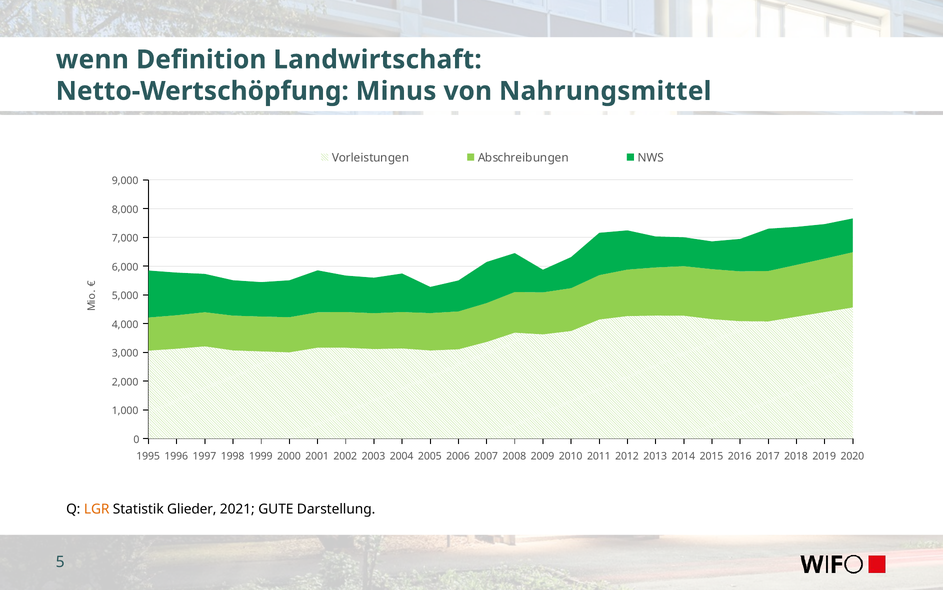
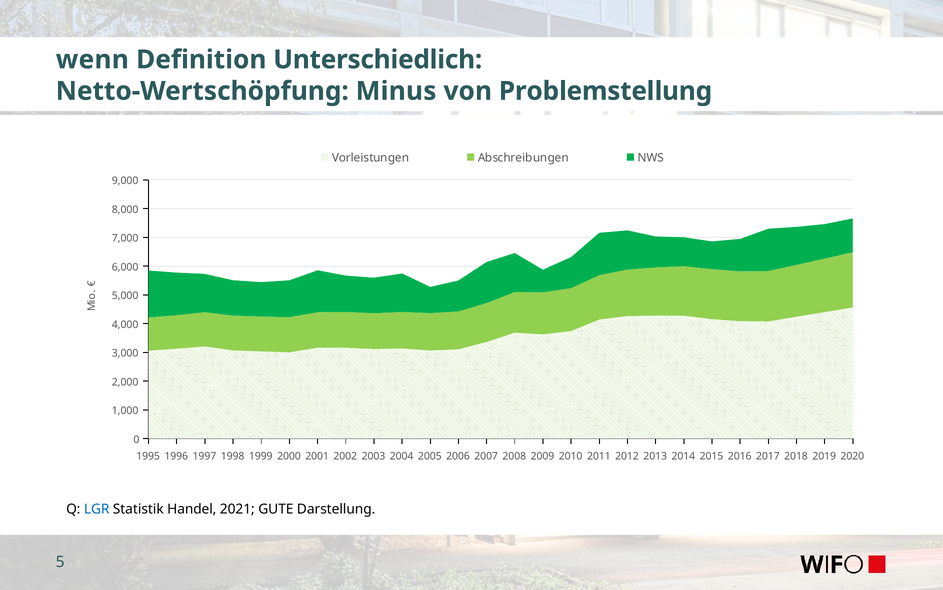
Landwirtschaft: Landwirtschaft -> Unterschiedlich
Nahrungsmittel: Nahrungsmittel -> Problemstellung
LGR colour: orange -> blue
Glieder: Glieder -> Handel
